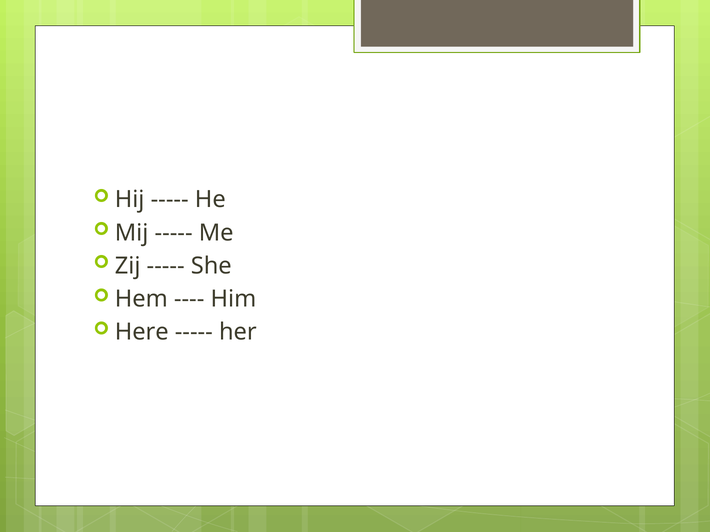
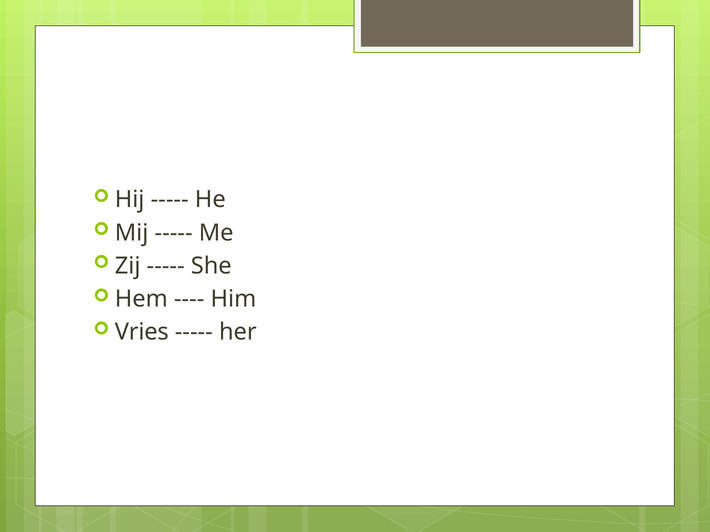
Here: Here -> Vries
